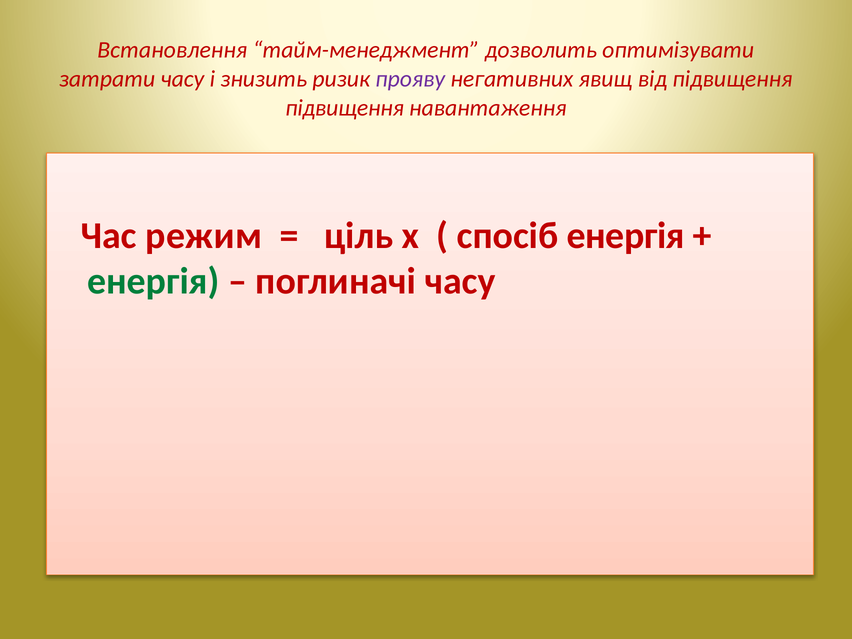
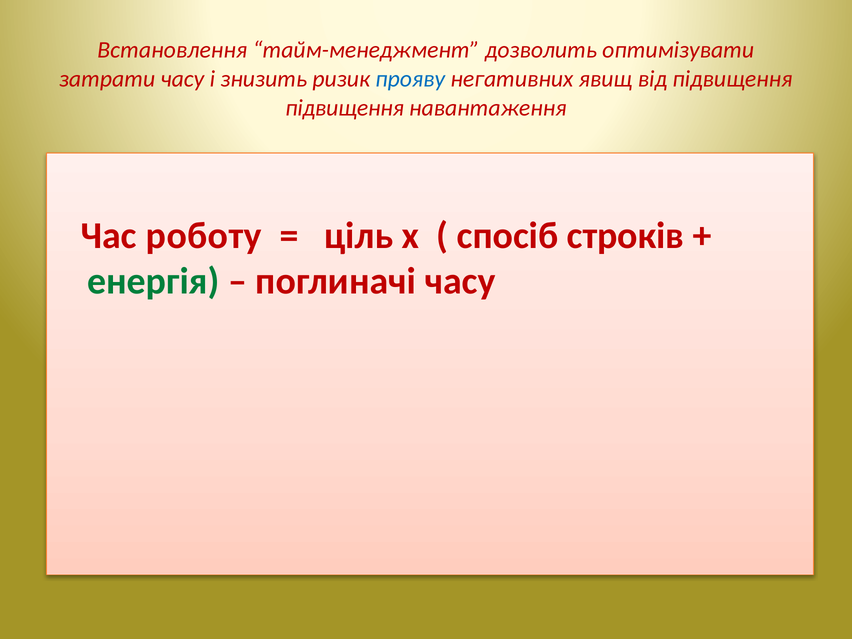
прояву colour: purple -> blue
режим: режим -> роботу
спосіб енергія: енергія -> строків
